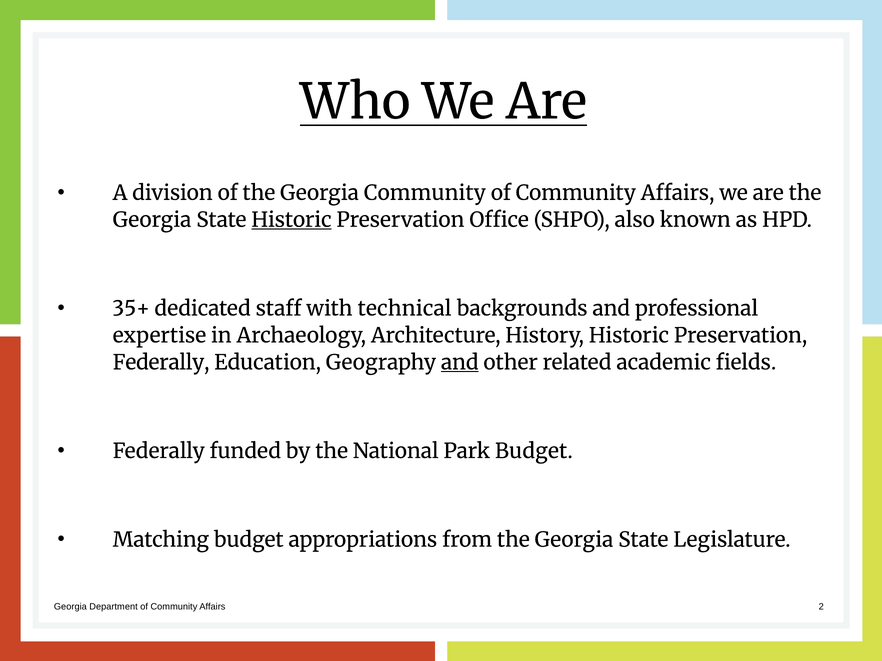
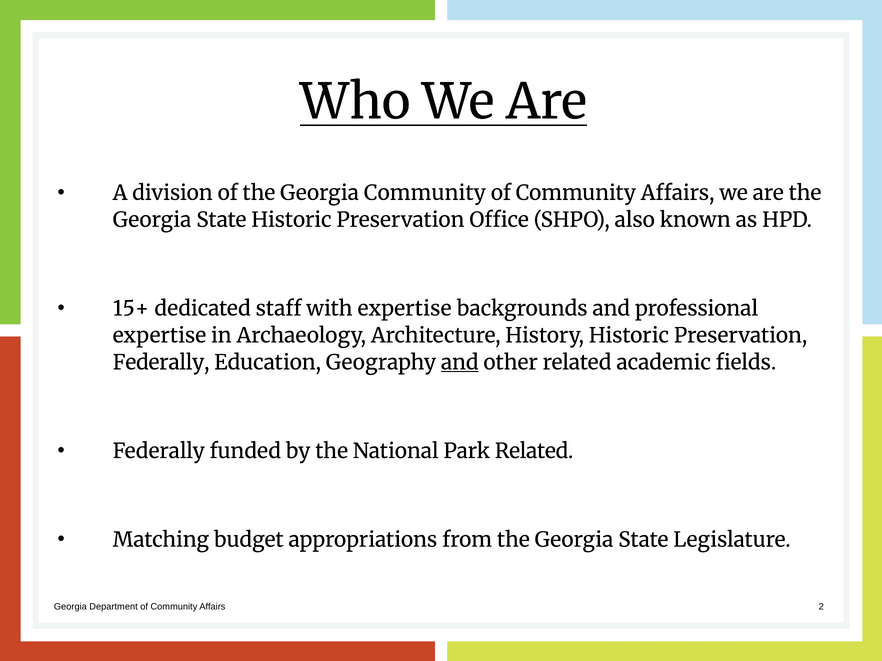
Historic at (291, 220) underline: present -> none
35+: 35+ -> 15+
with technical: technical -> expertise
Park Budget: Budget -> Related
